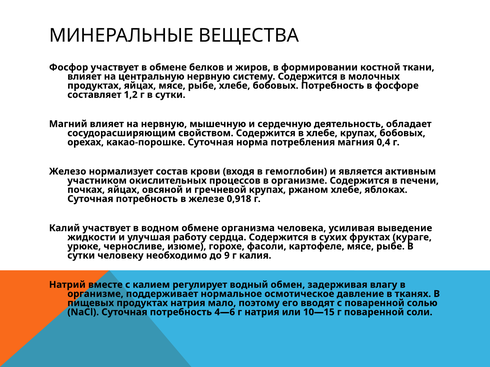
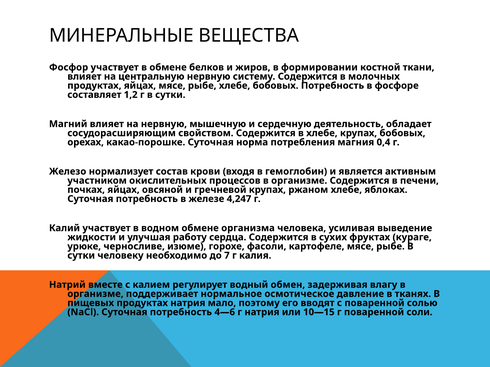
0,918: 0,918 -> 4,247
9: 9 -> 7
